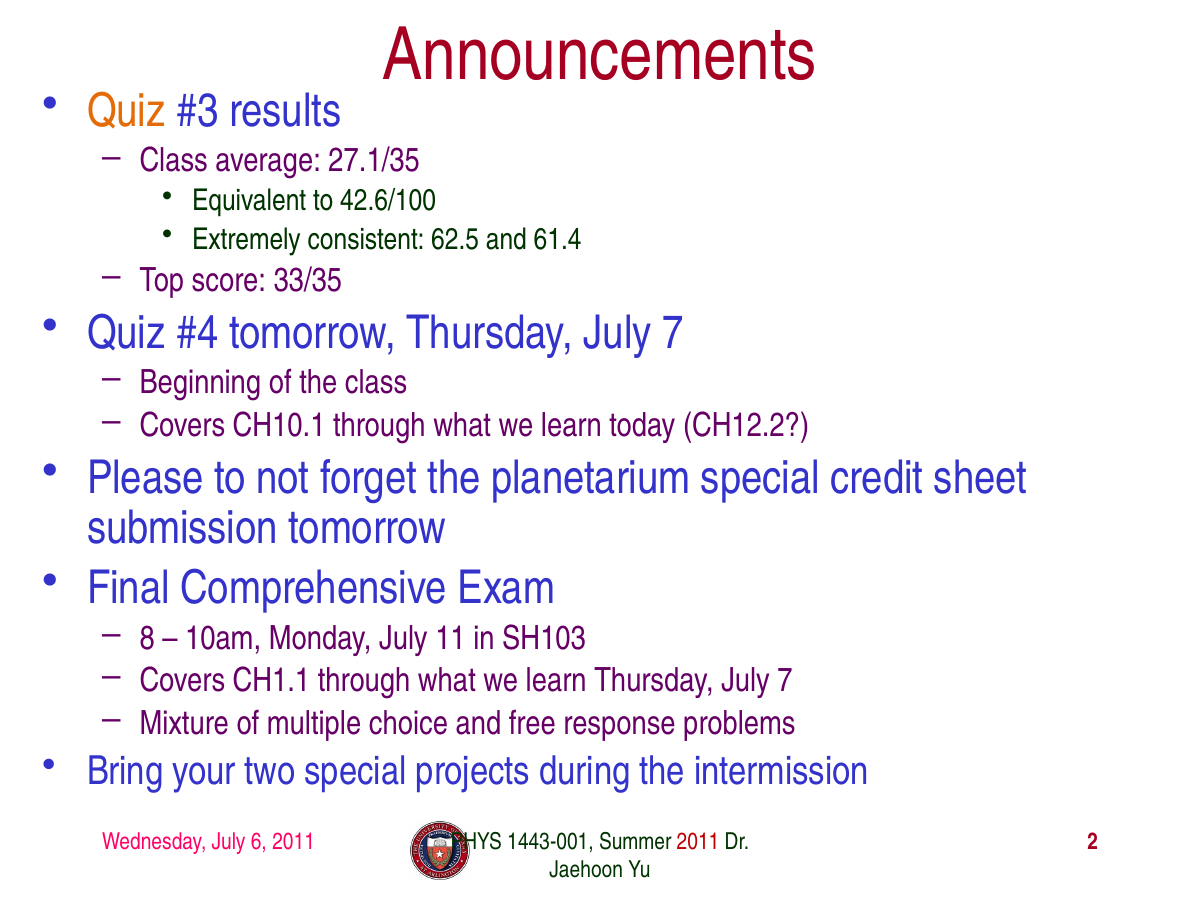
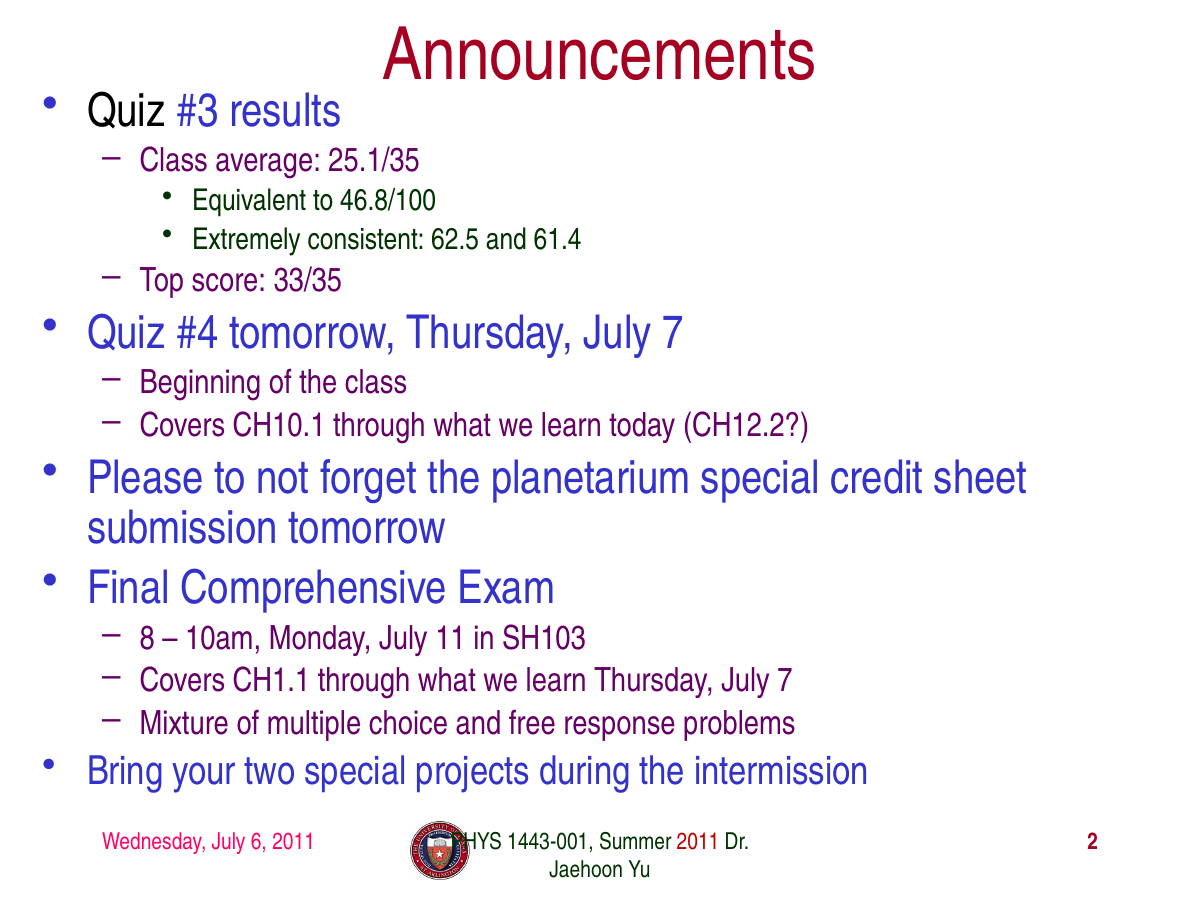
Quiz at (126, 111) colour: orange -> black
27.1/35: 27.1/35 -> 25.1/35
42.6/100: 42.6/100 -> 46.8/100
